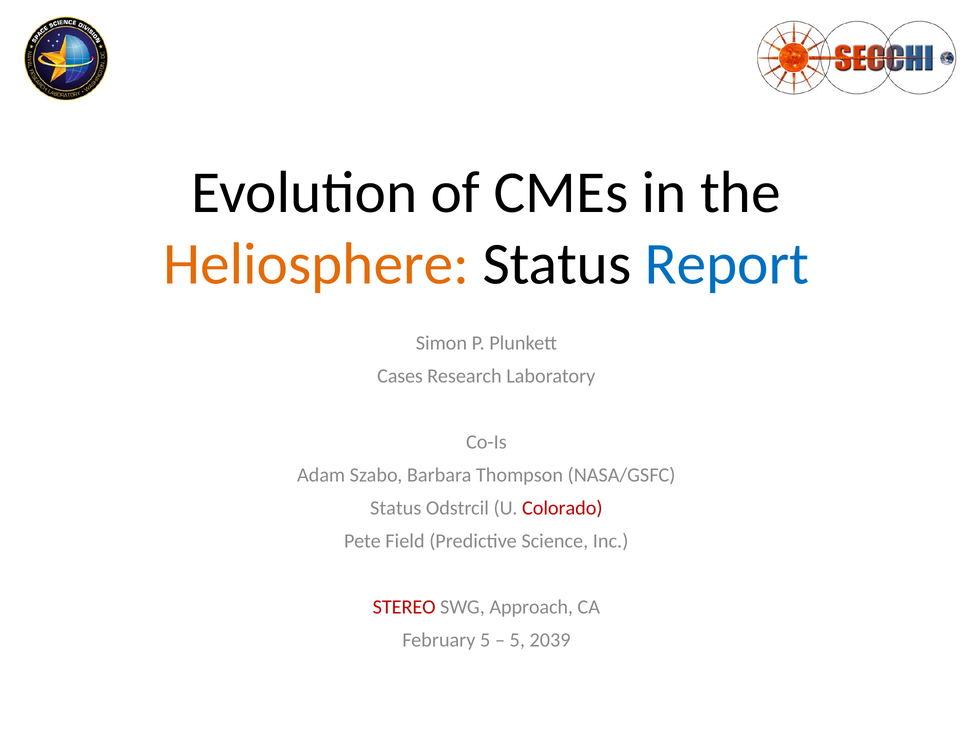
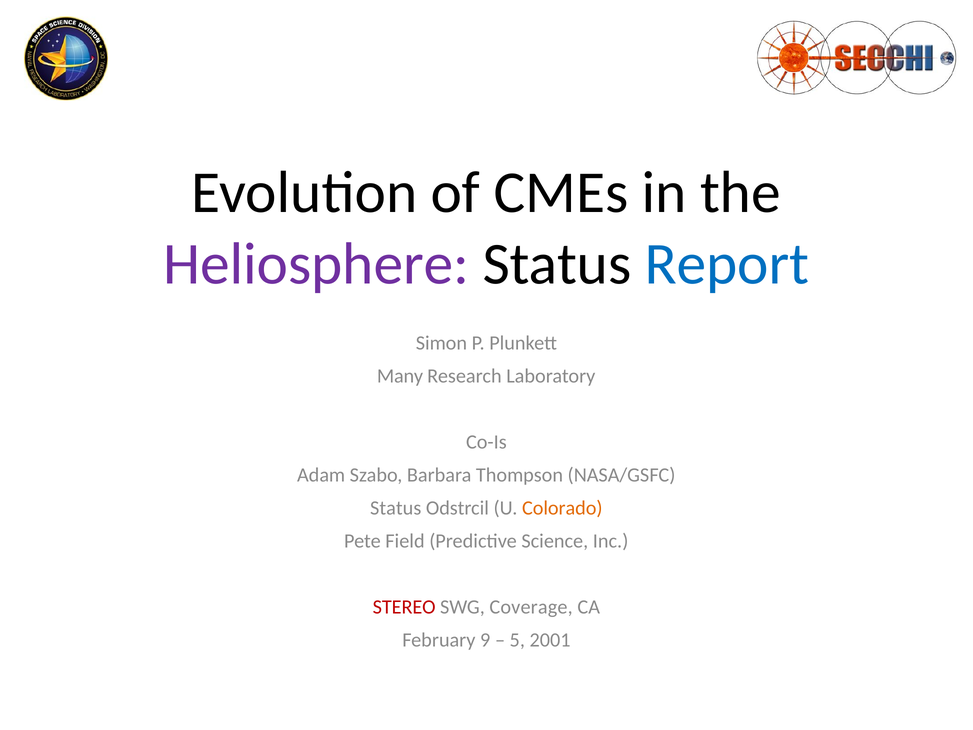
Heliosphere colour: orange -> purple
Cases: Cases -> Many
Colorado colour: red -> orange
Approach: Approach -> Coverage
February 5: 5 -> 9
2039: 2039 -> 2001
